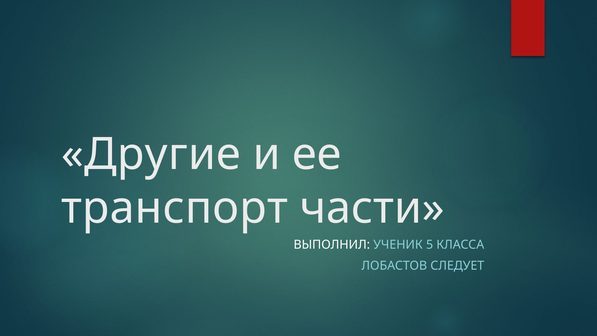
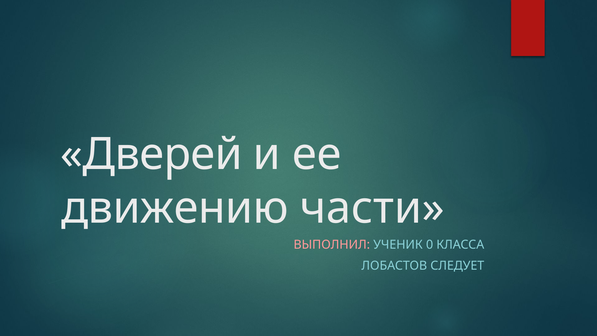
Другие: Другие -> Дверей
транспорт: транспорт -> движению
ВЫПОЛНИЛ colour: white -> pink
5: 5 -> 0
